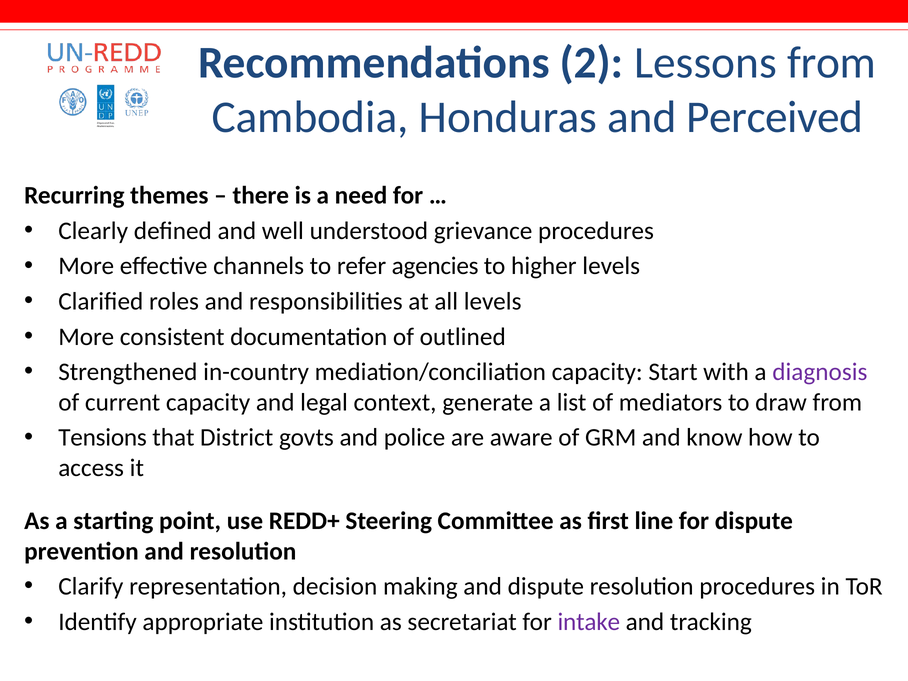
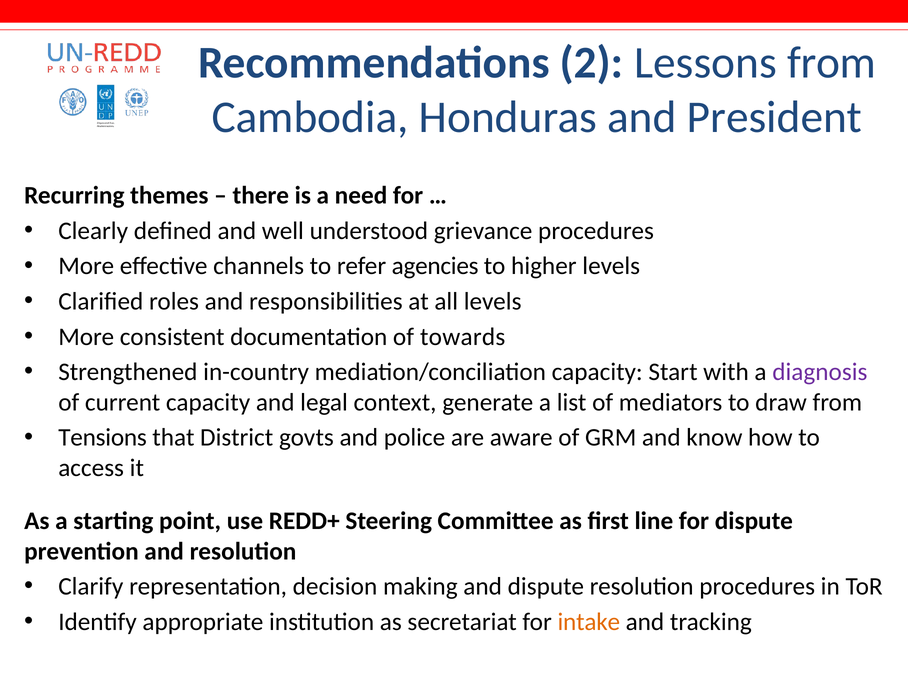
Perceived: Perceived -> President
outlined: outlined -> towards
intake colour: purple -> orange
